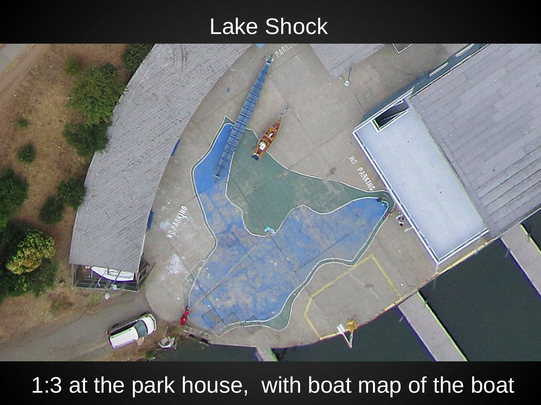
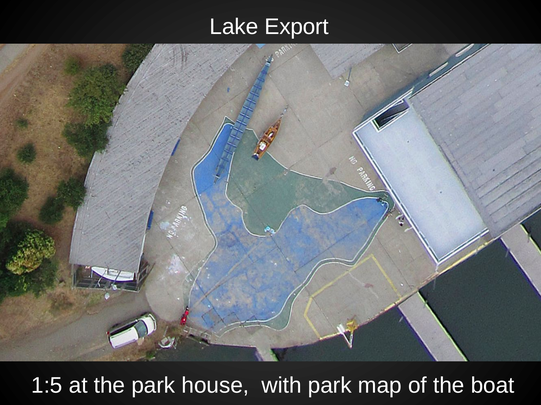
Shock: Shock -> Export
1:3: 1:3 -> 1:5
with boat: boat -> park
